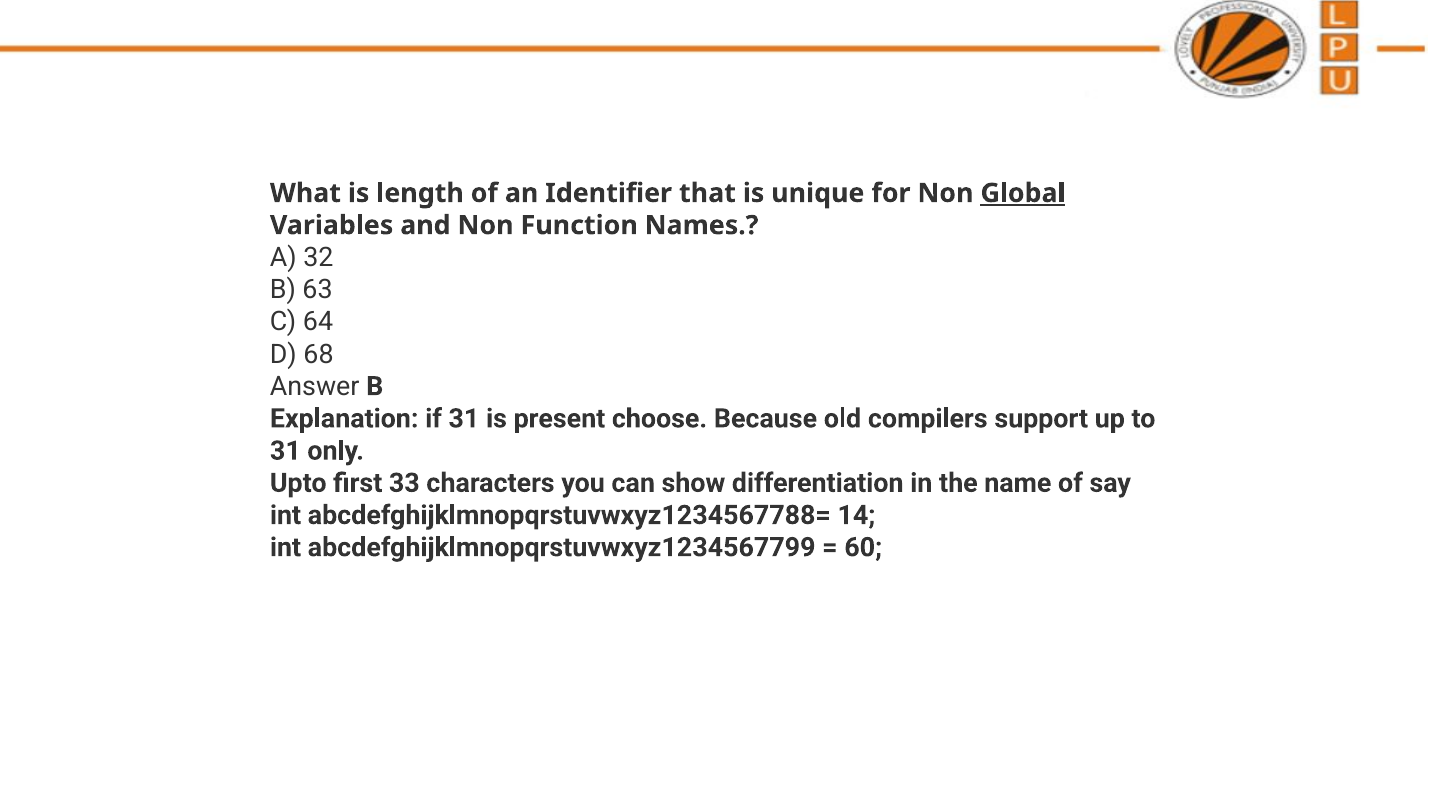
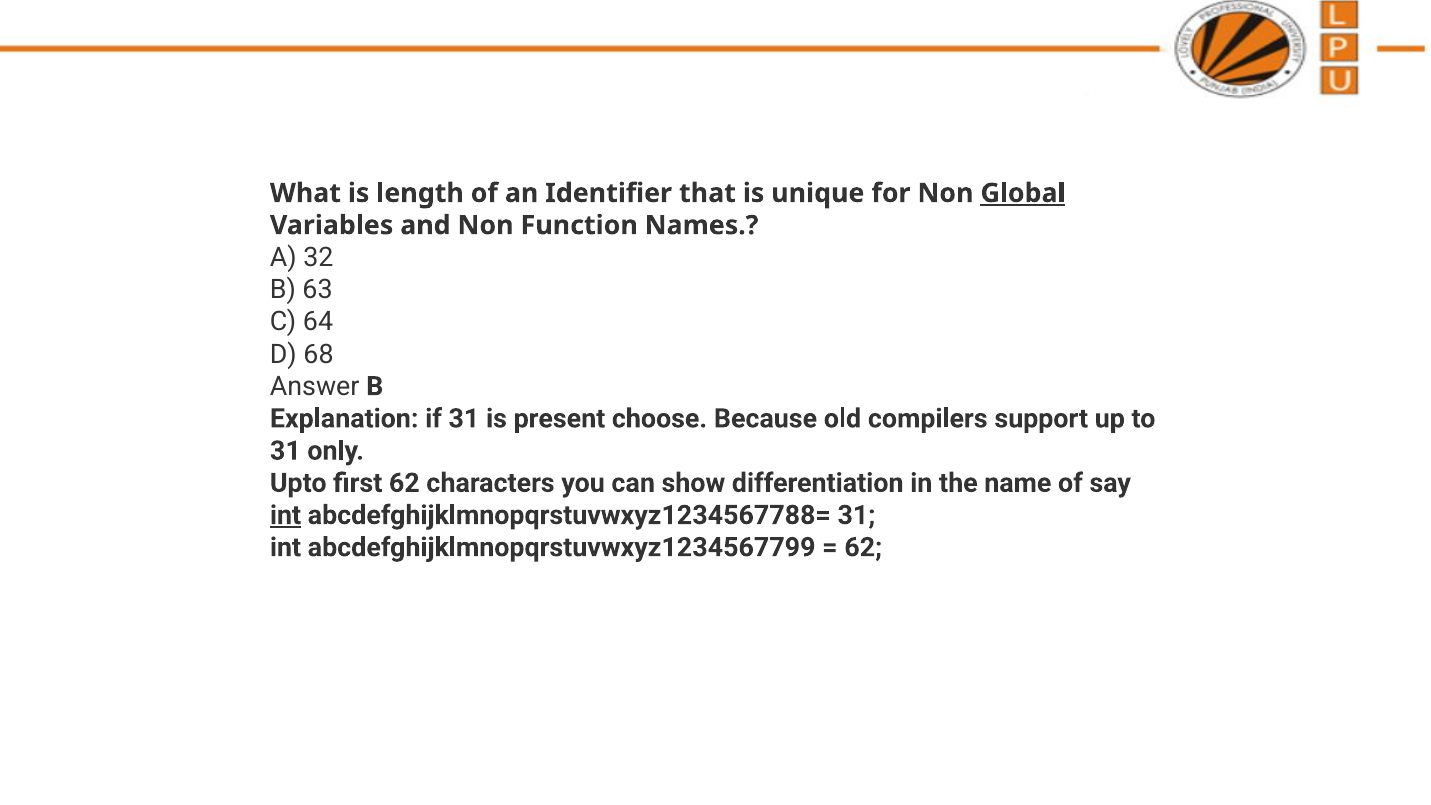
first 33: 33 -> 62
int at (285, 515) underline: none -> present
abcdefghijklmnopqrstuvwxyz1234567788= 14: 14 -> 31
60 at (863, 547): 60 -> 62
